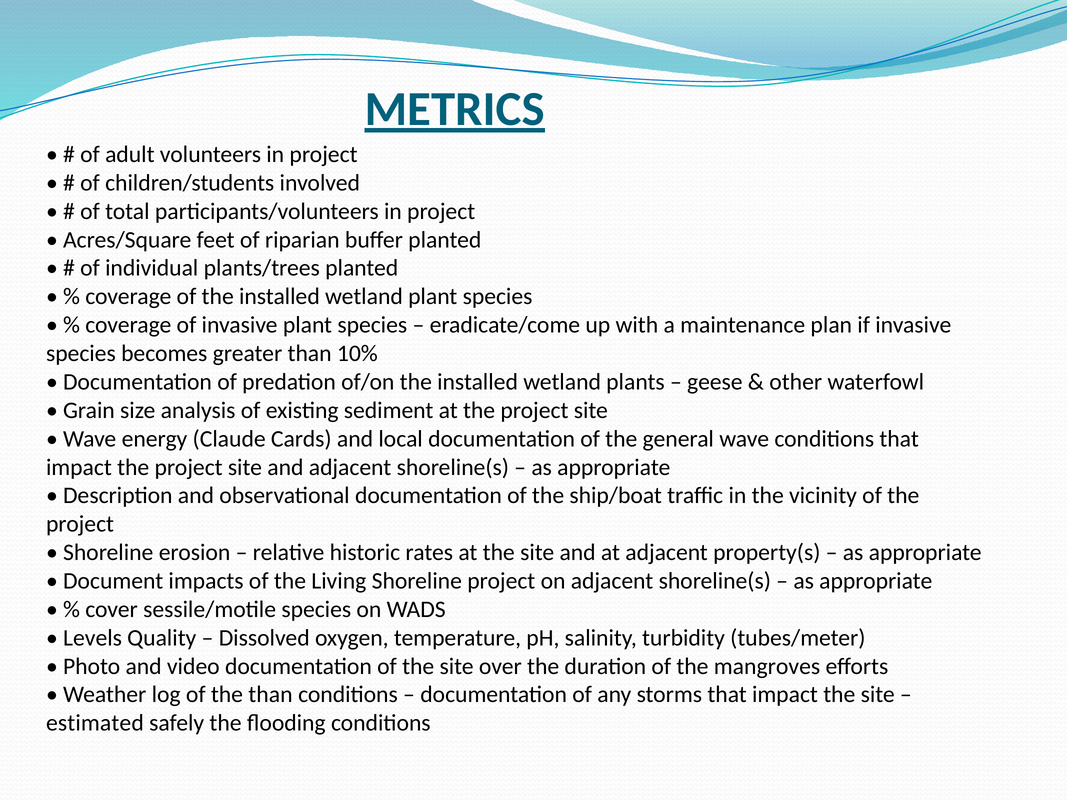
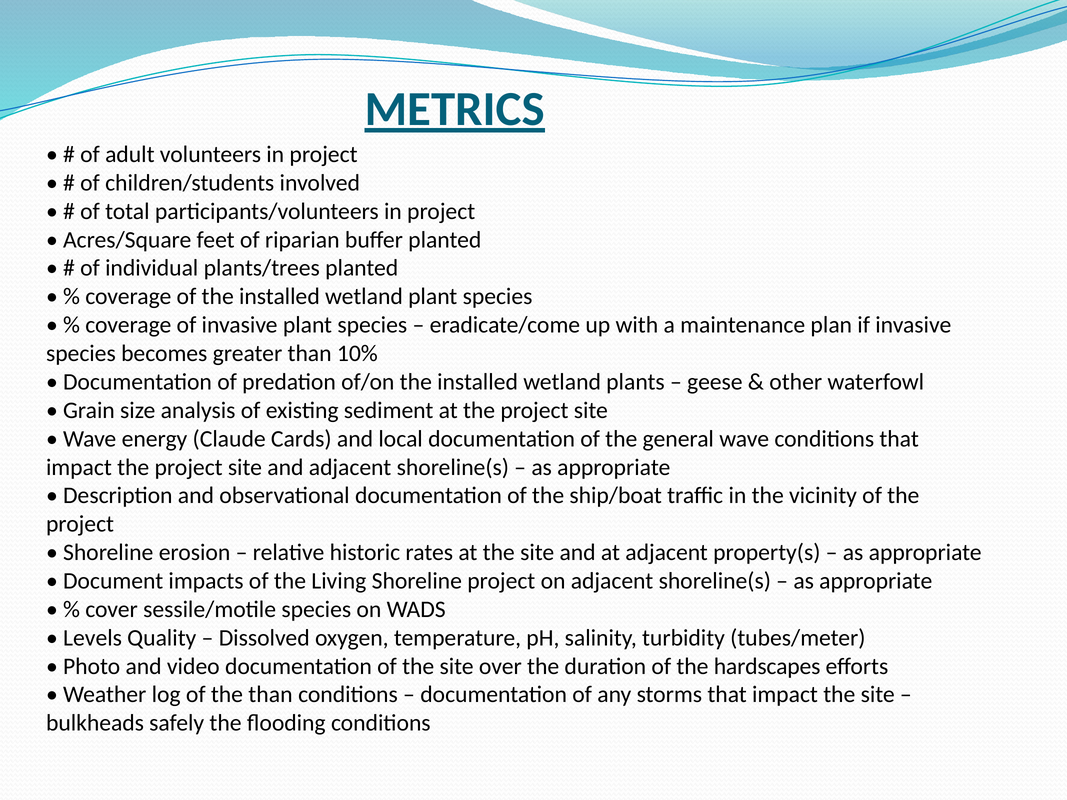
mangroves: mangroves -> hardscapes
estimated: estimated -> bulkheads
